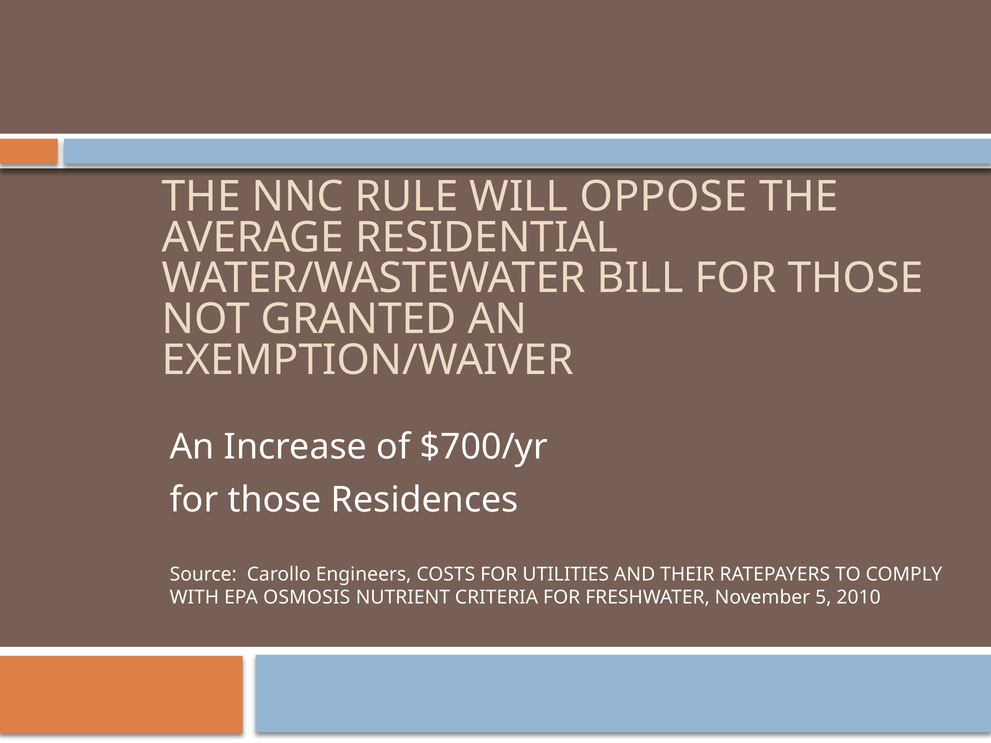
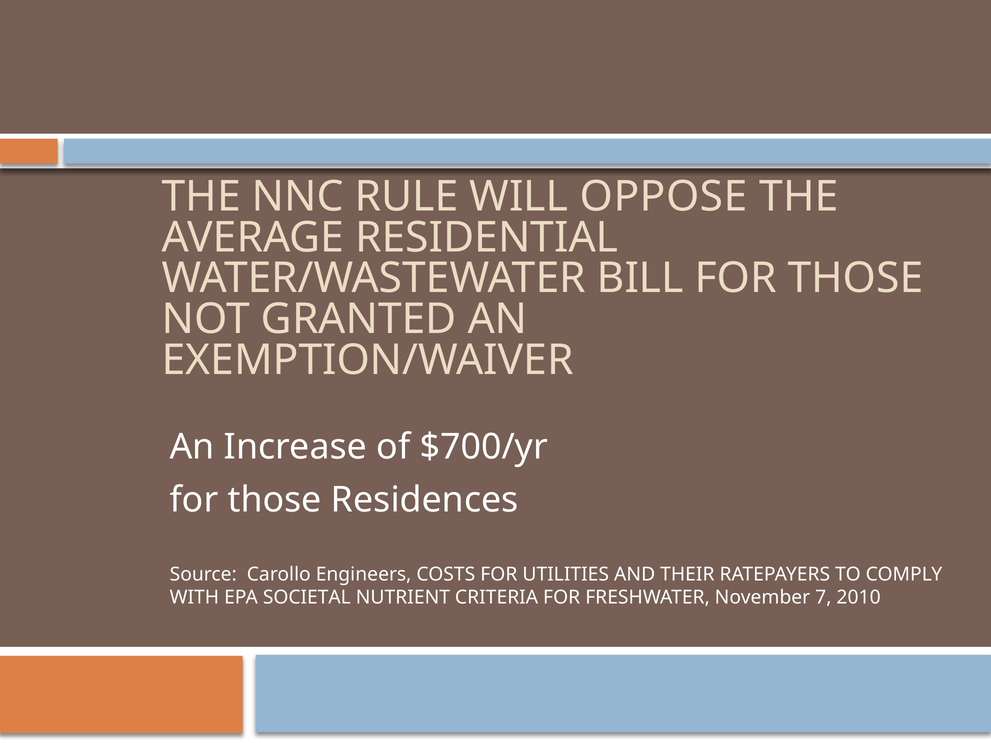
OSMOSIS: OSMOSIS -> SOCIETAL
5: 5 -> 7
